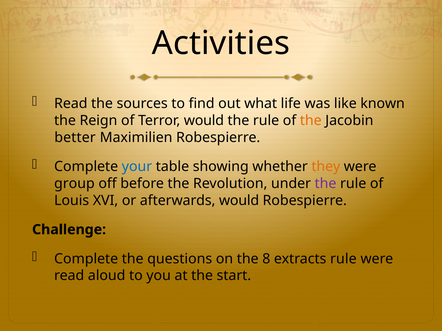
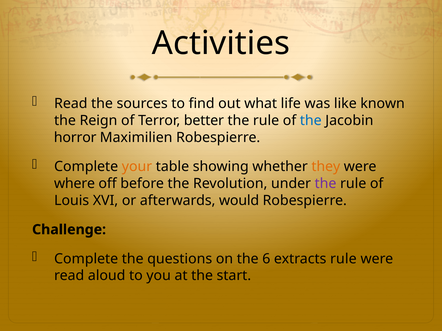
Terror would: would -> better
the at (311, 121) colour: orange -> blue
better: better -> horror
your colour: blue -> orange
group: group -> where
8: 8 -> 6
